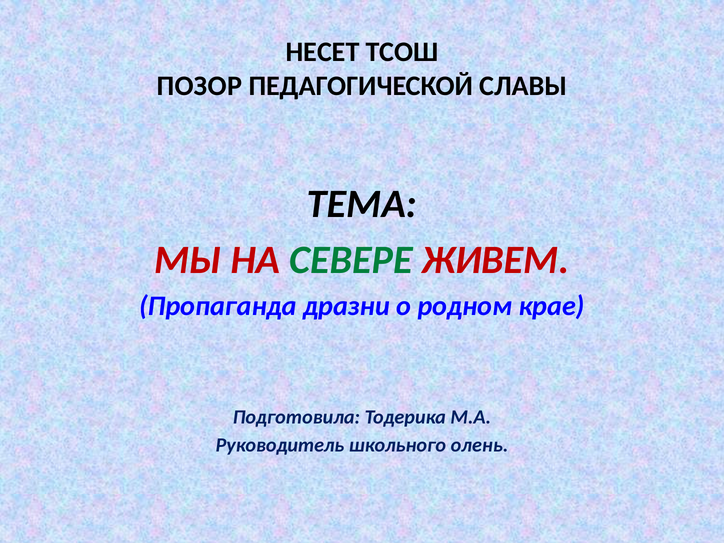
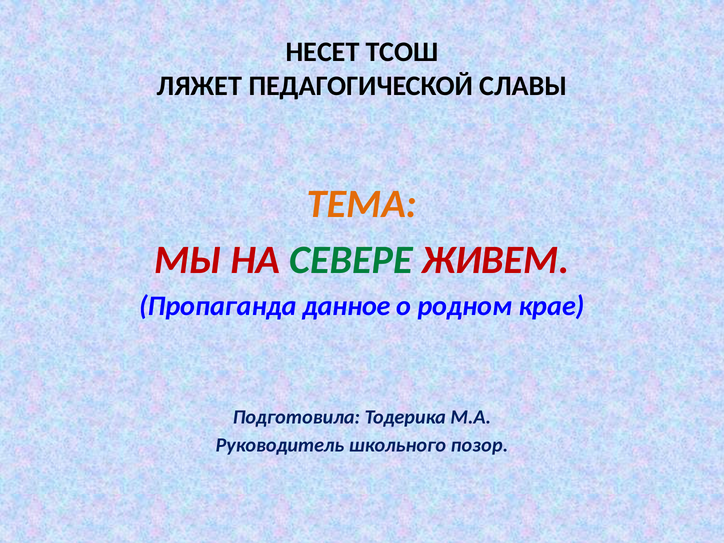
ПОЗОР: ПОЗОР -> ЛЯЖЕТ
ТЕМА colour: black -> orange
дразни: дразни -> данное
олень: олень -> позор
